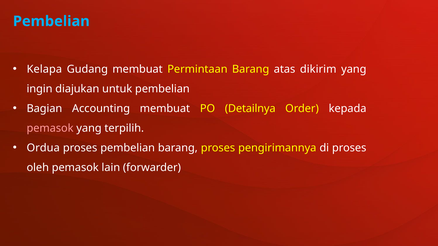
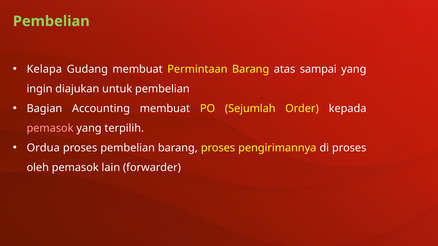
Pembelian at (51, 21) colour: light blue -> light green
dikirim: dikirim -> sampai
Detailnya: Detailnya -> Sejumlah
